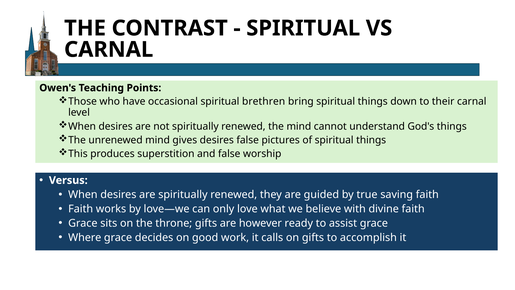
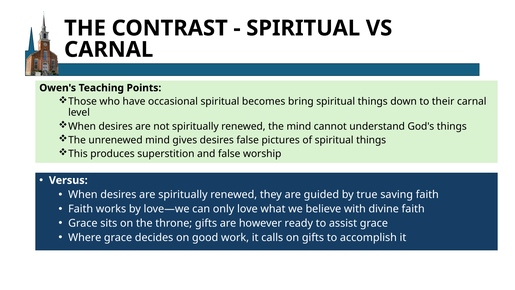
brethren: brethren -> becomes
